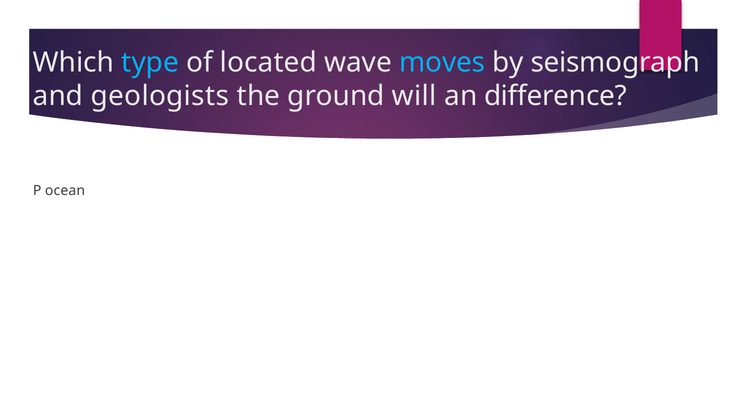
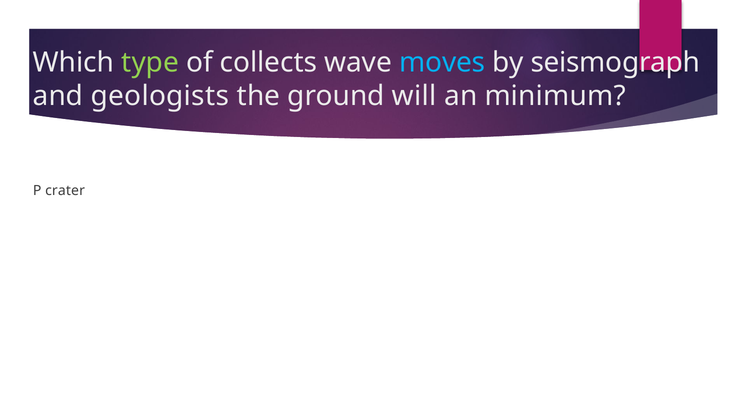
type colour: light blue -> light green
located: located -> collects
difference: difference -> minimum
ocean: ocean -> crater
